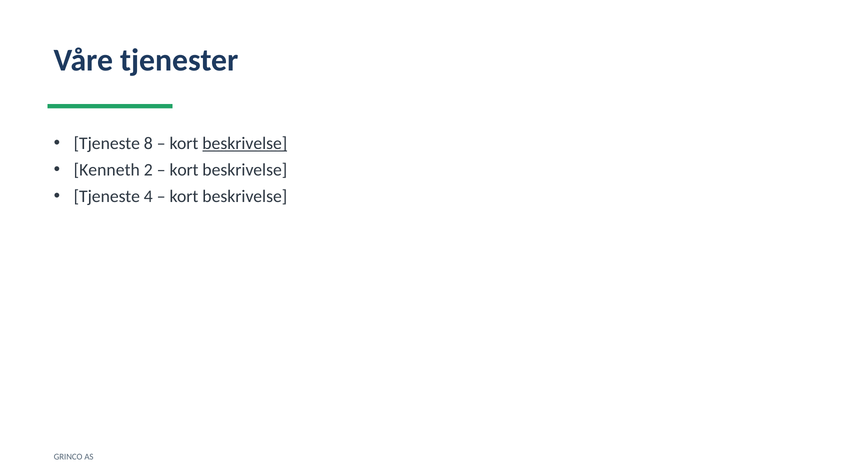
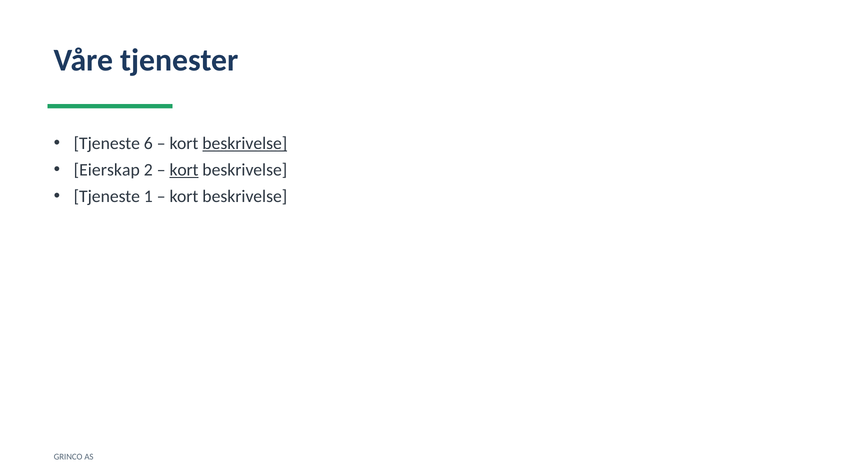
8: 8 -> 6
Kenneth: Kenneth -> Eierskap
kort at (184, 170) underline: none -> present
4: 4 -> 1
